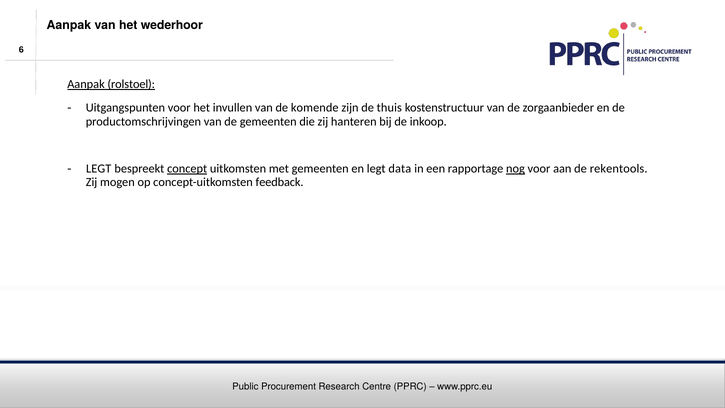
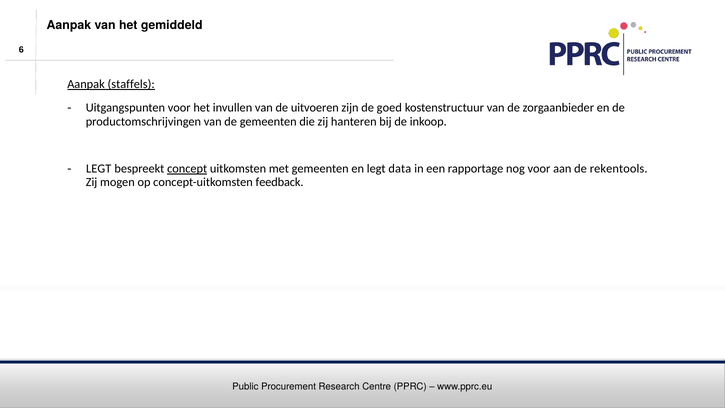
wederhoor: wederhoor -> gemiddeld
rolstoel: rolstoel -> staffels
komende: komende -> uitvoeren
thuis: thuis -> goed
nog underline: present -> none
